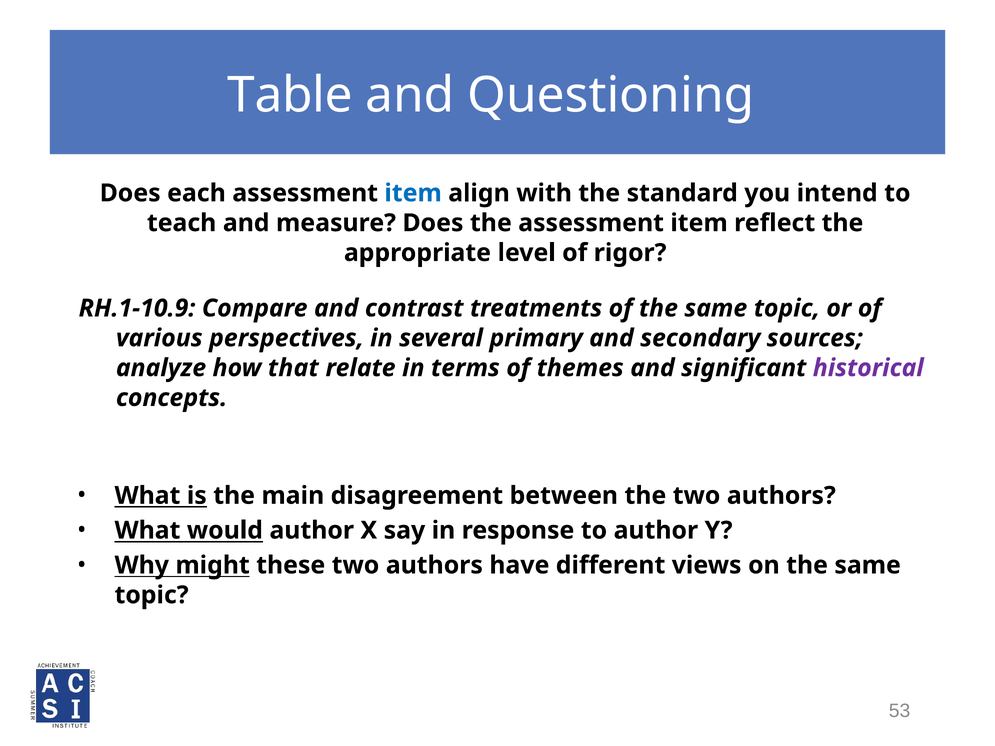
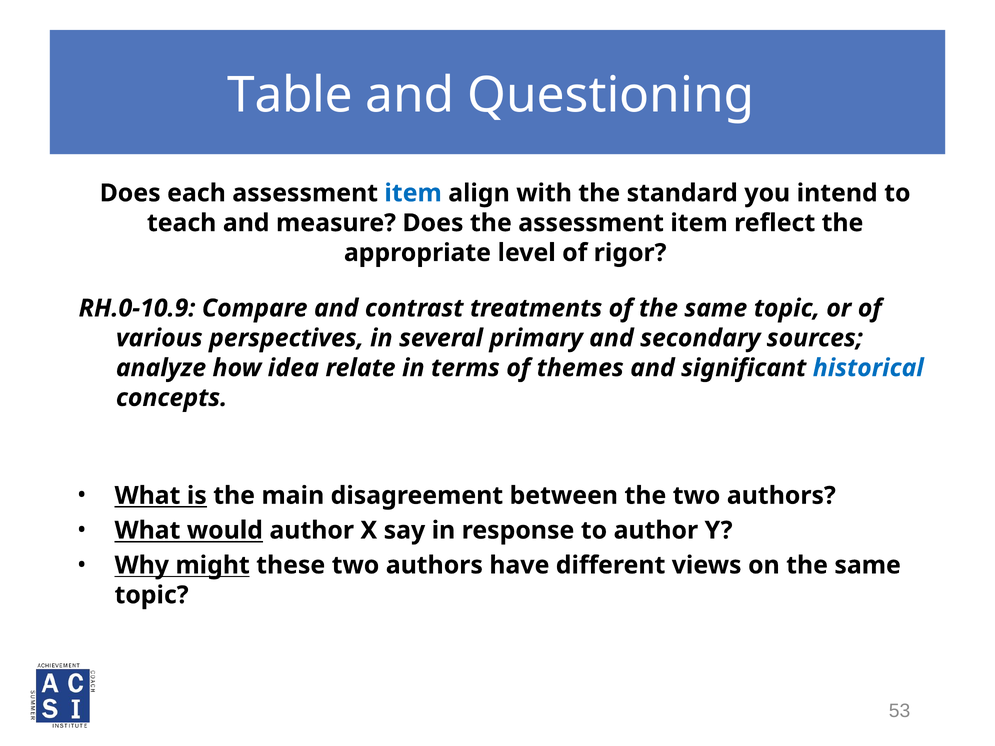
RH.1-10.9: RH.1-10.9 -> RH.0-10.9
that: that -> idea
historical colour: purple -> blue
